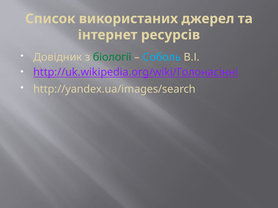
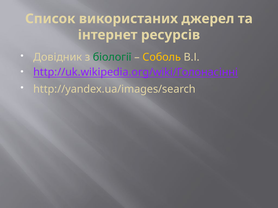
Соболь colour: light blue -> yellow
